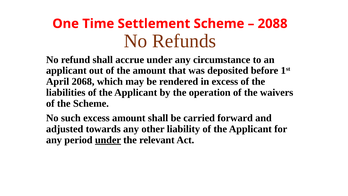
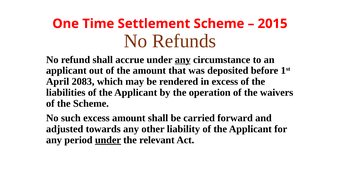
2088: 2088 -> 2015
any at (183, 60) underline: none -> present
2068: 2068 -> 2083
